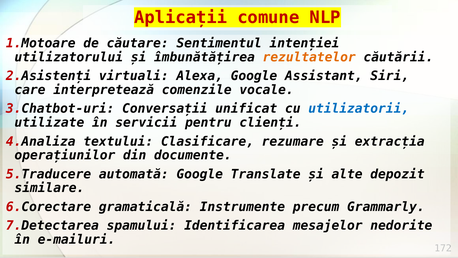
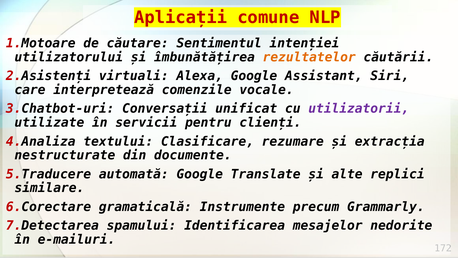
utilizatorii colour: blue -> purple
operațiunilor: operațiunilor -> nestructurate
depozit: depozit -> replici
